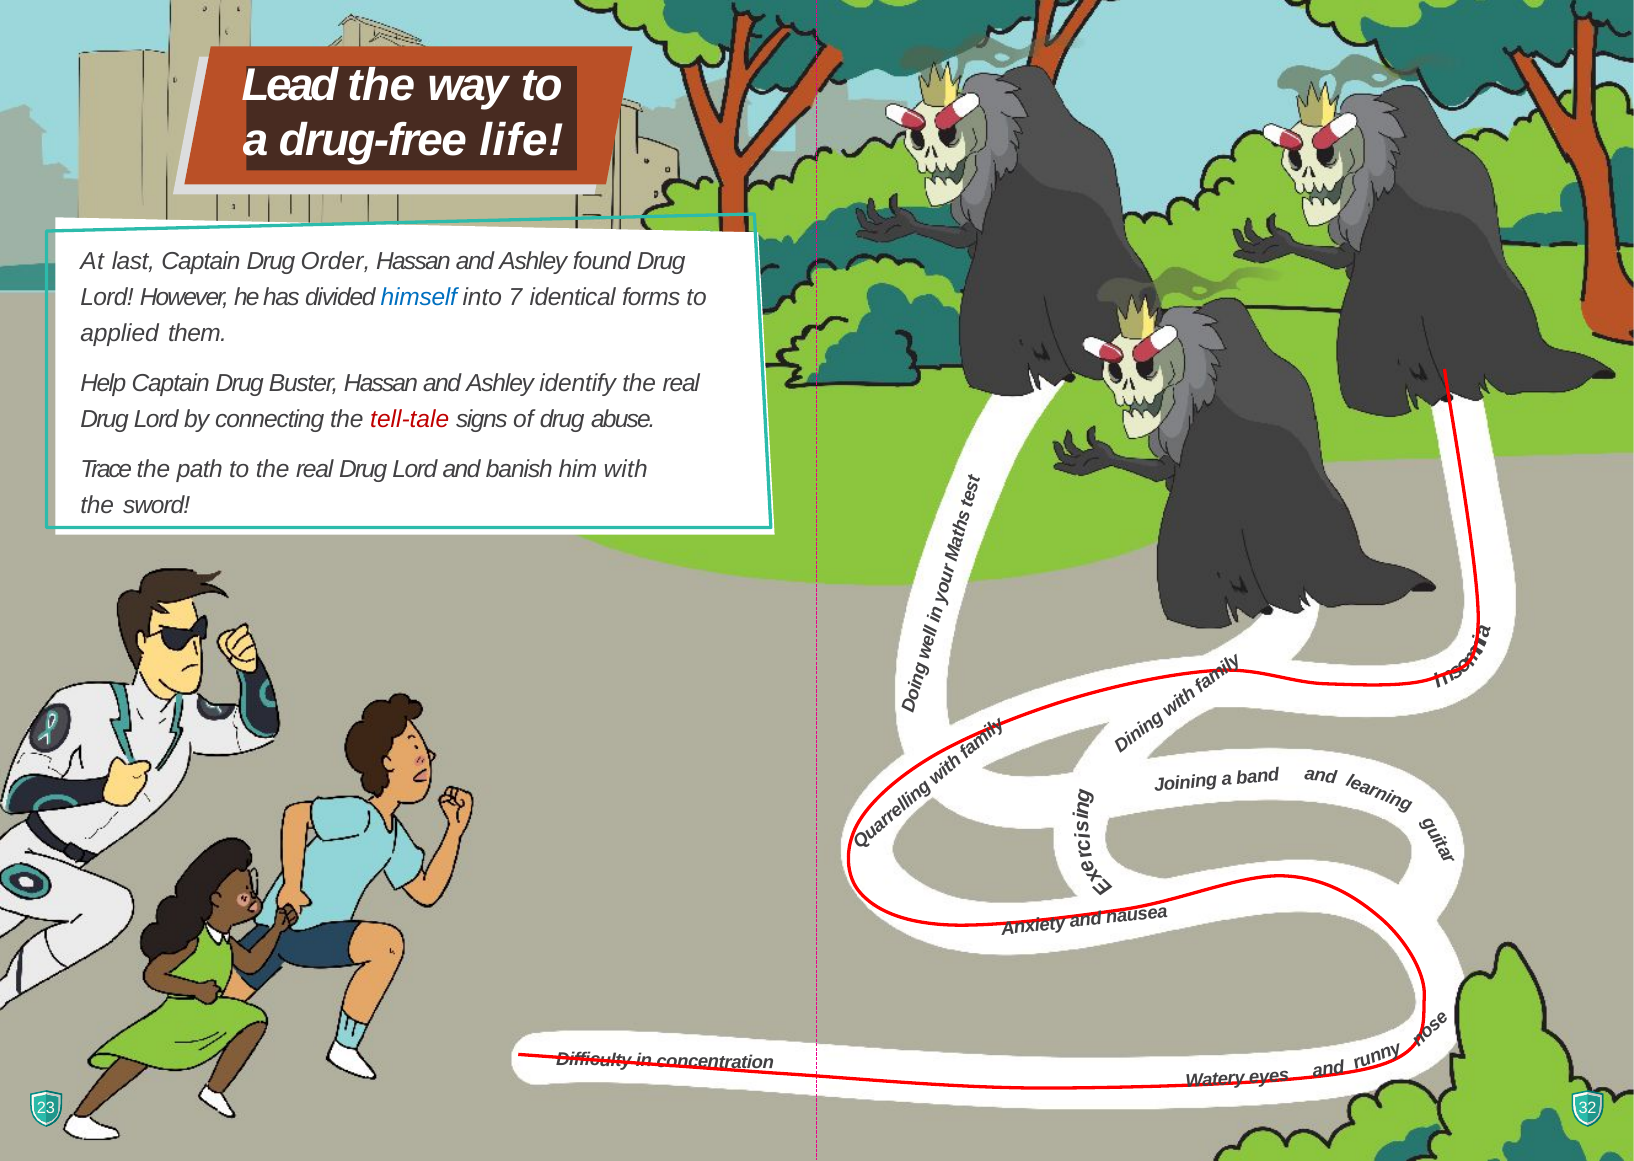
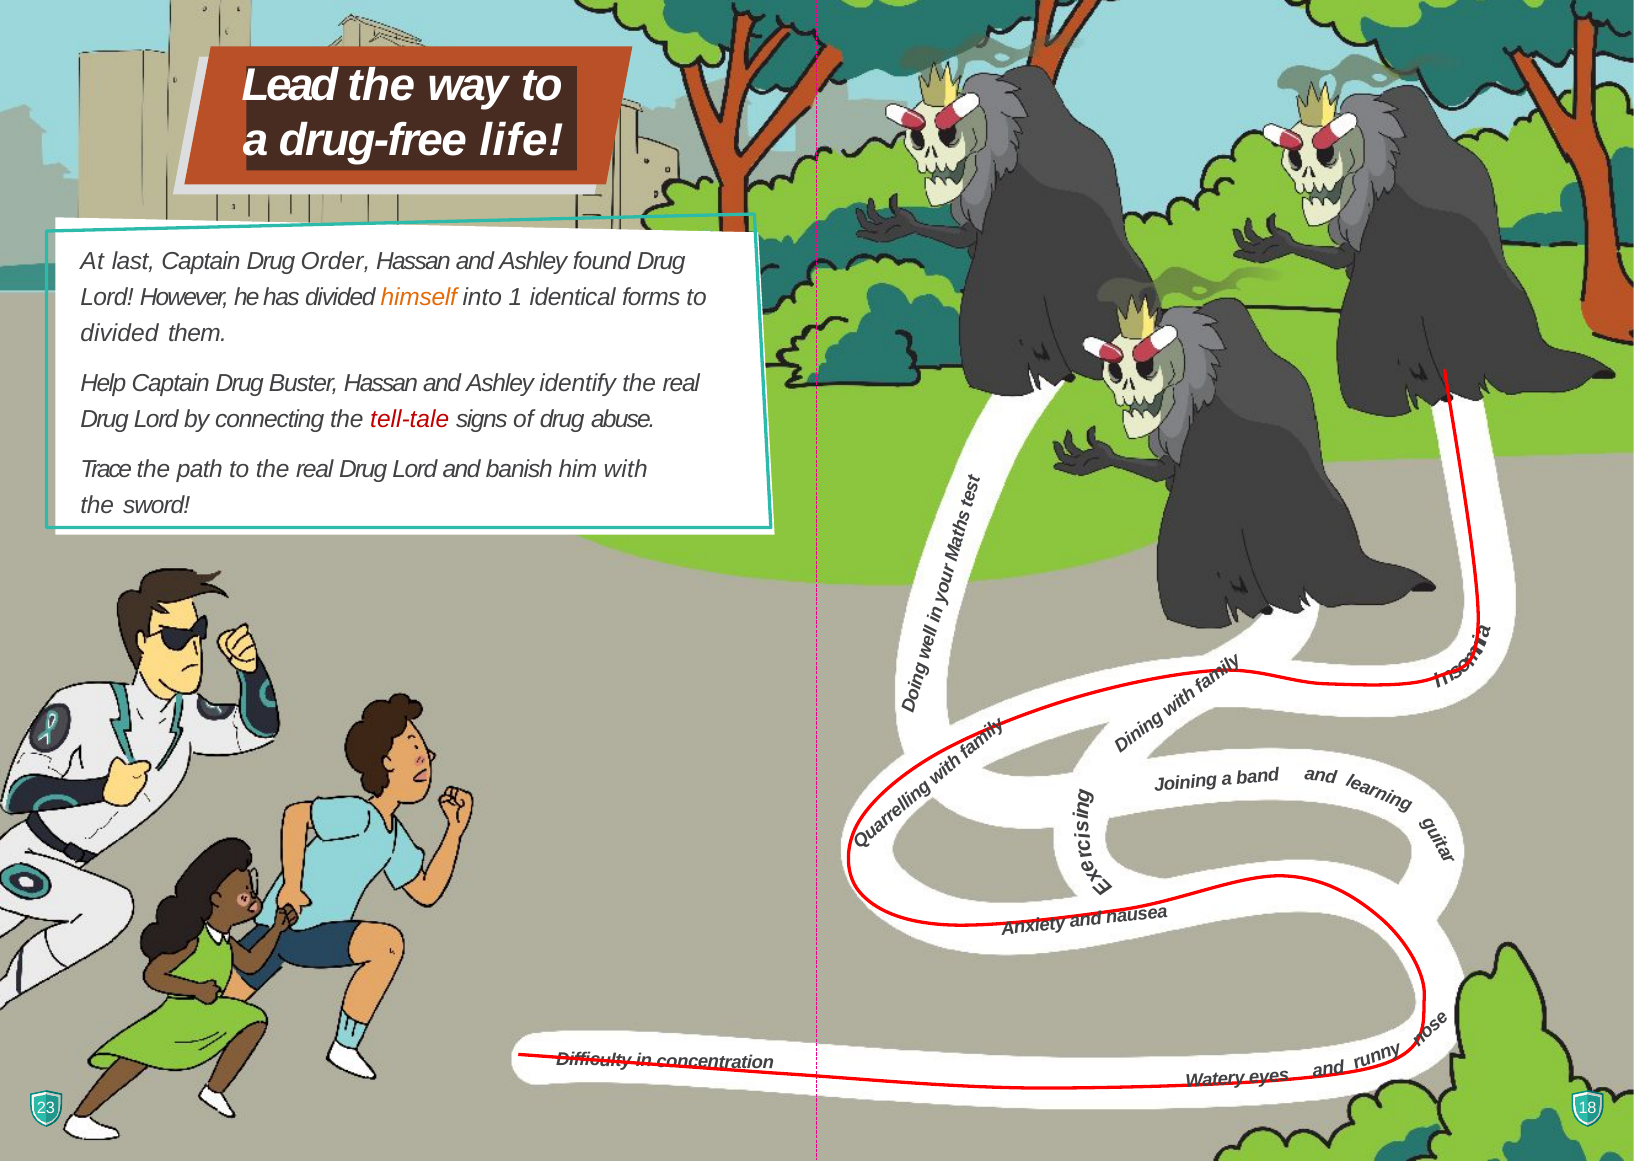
himself colour: blue -> orange
7: 7 -> 1
applied at (120, 333): applied -> divided
32: 32 -> 18
